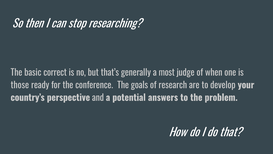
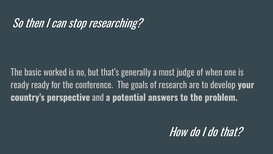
correct: correct -> worked
those at (20, 85): those -> ready
